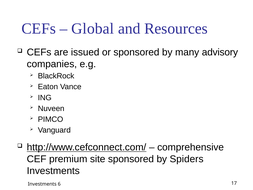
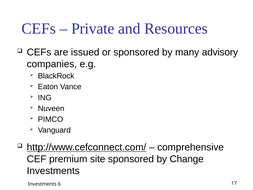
Global: Global -> Private
Spiders: Spiders -> Change
